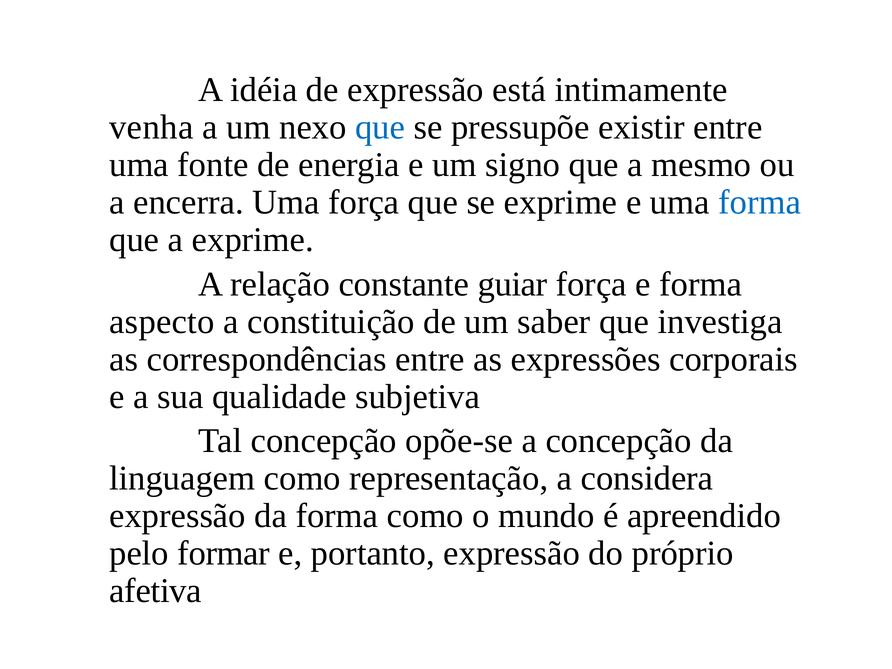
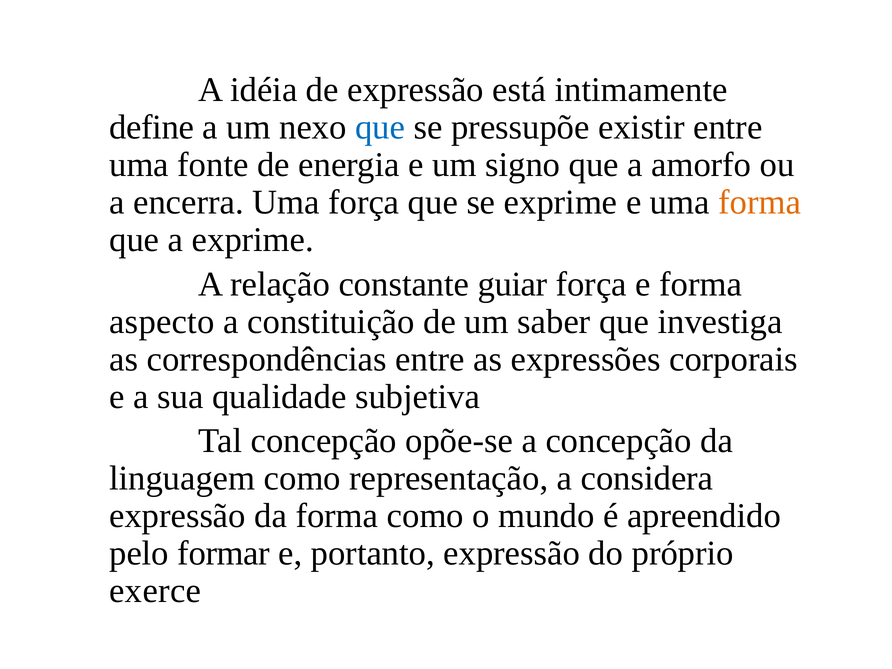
venha: venha -> define
mesmo: mesmo -> amorfo
forma at (760, 202) colour: blue -> orange
afetiva: afetiva -> exerce
